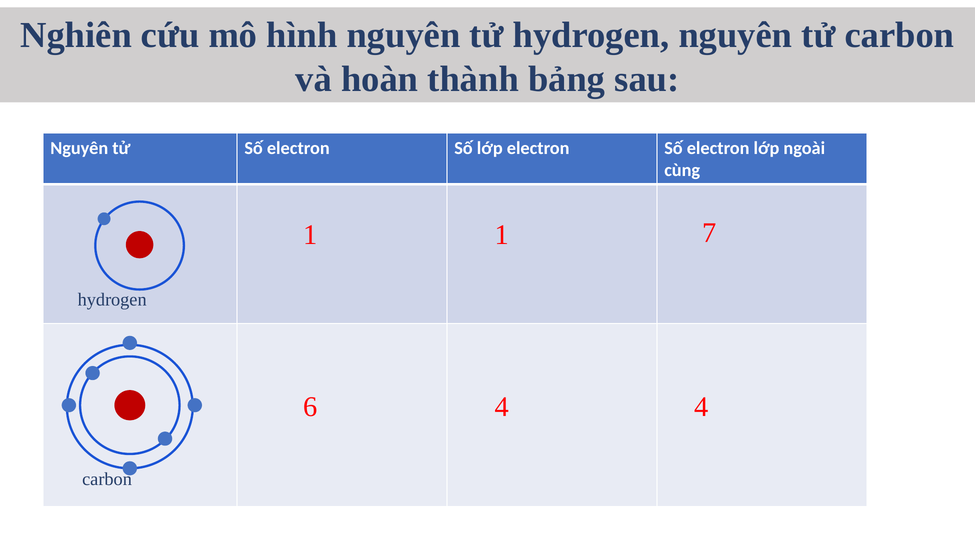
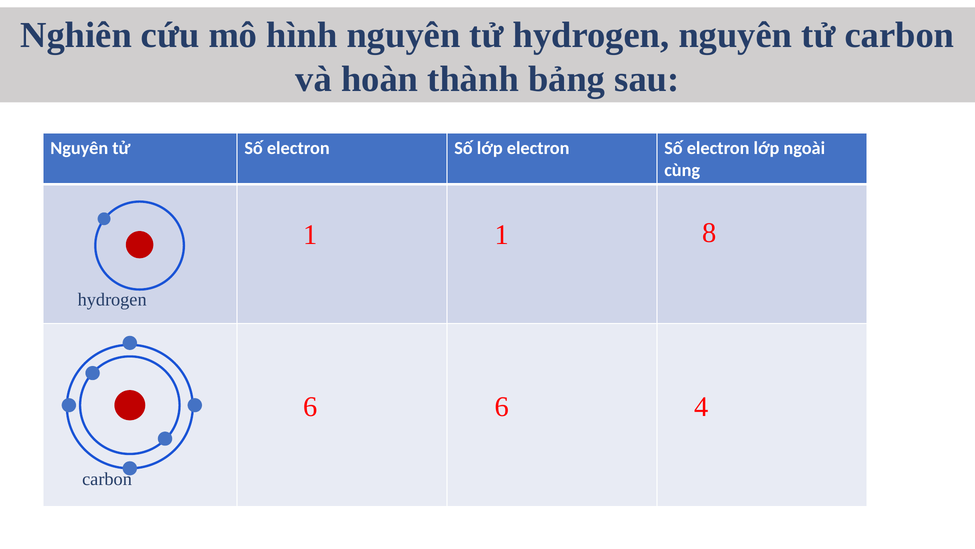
7: 7 -> 8
6 4: 4 -> 6
